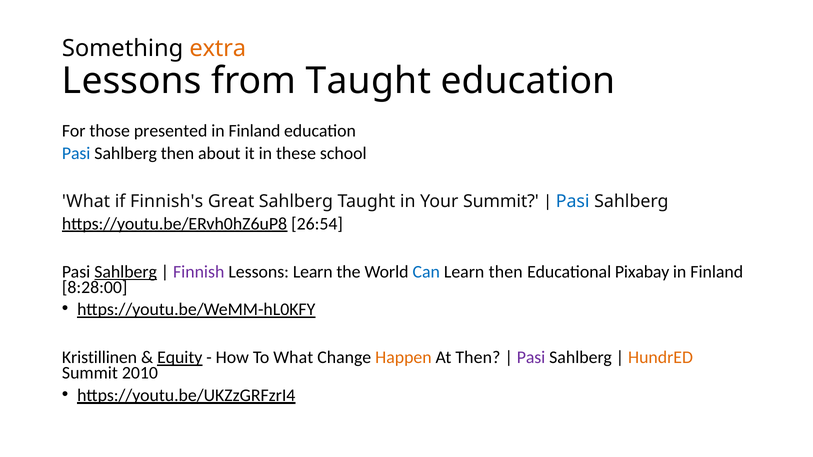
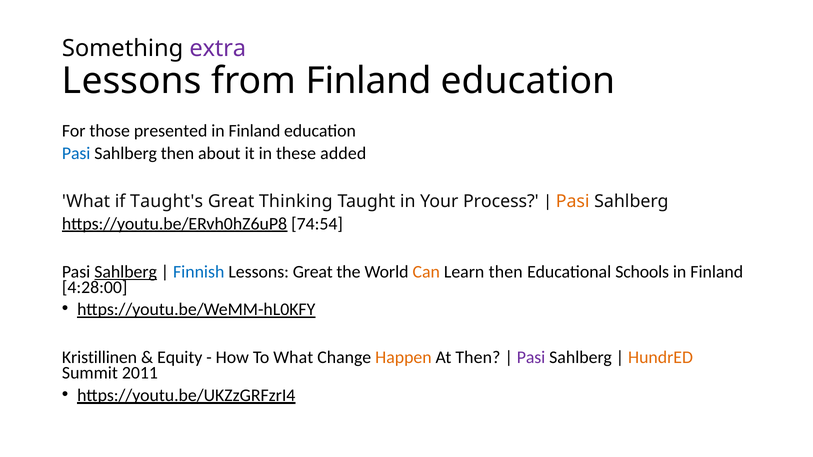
extra colour: orange -> purple
from Taught: Taught -> Finland
school: school -> added
Finnish's: Finnish's -> Taught's
Great Sahlberg: Sahlberg -> Thinking
Your Summit: Summit -> Process
Pasi at (573, 201) colour: blue -> orange
26:54: 26:54 -> 74:54
Finnish colour: purple -> blue
Lessons Learn: Learn -> Great
Can colour: blue -> orange
Pixabay: Pixabay -> Schools
8:28:00: 8:28:00 -> 4:28:00
Equity underline: present -> none
2010: 2010 -> 2011
